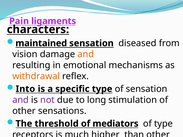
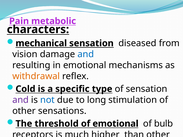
ligaments: ligaments -> metabolic
maintained: maintained -> mechanical
and at (86, 54) colour: orange -> blue
Into: Into -> Cold
not colour: purple -> blue
of mediators: mediators -> emotional
of type: type -> bulb
